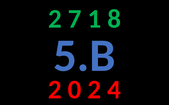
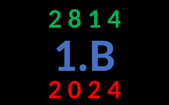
7: 7 -> 8
1 8: 8 -> 4
5.B: 5.B -> 1.B
